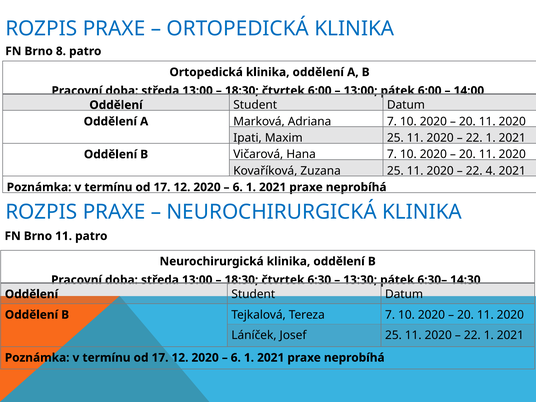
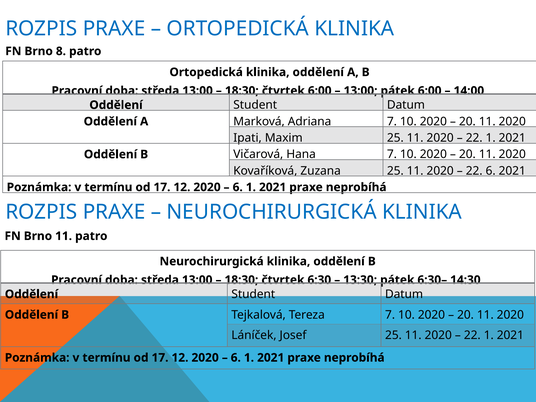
22 4: 4 -> 6
